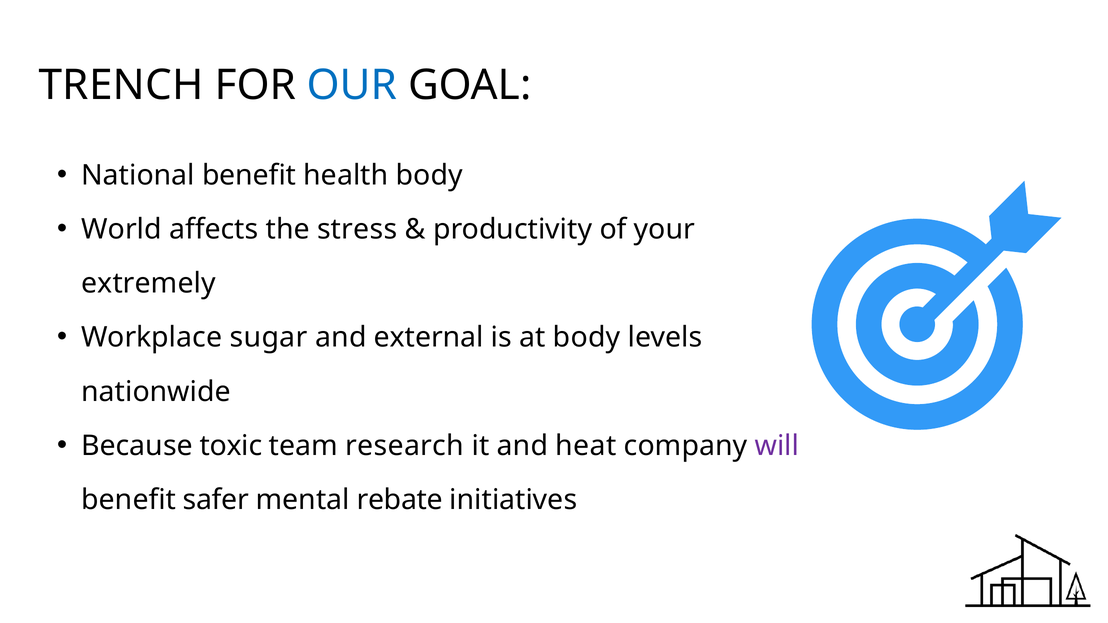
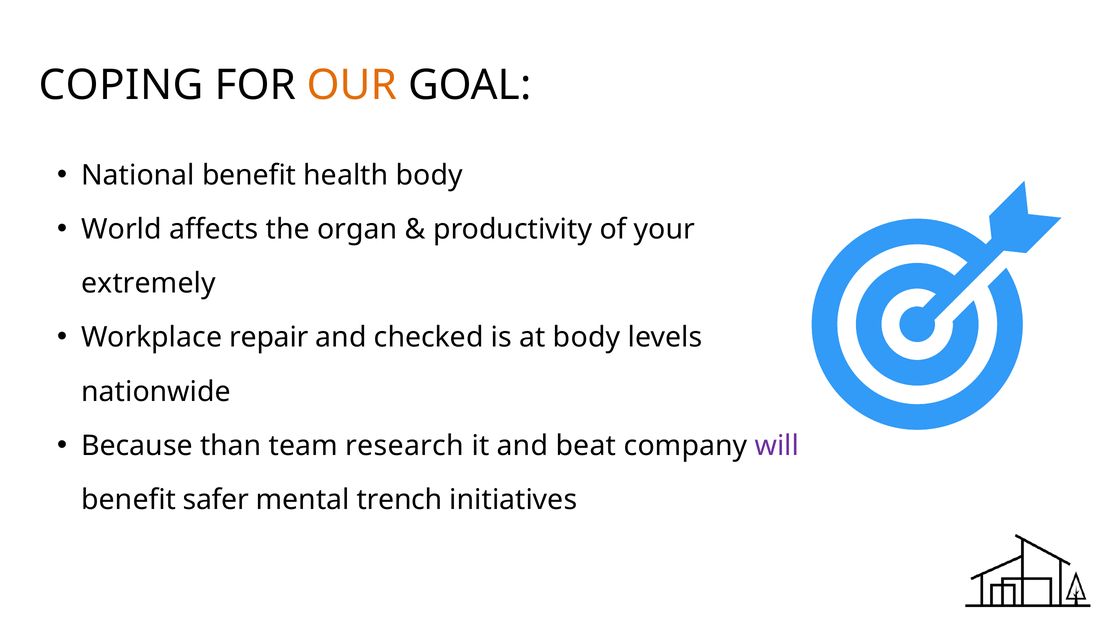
TRENCH: TRENCH -> COPING
OUR colour: blue -> orange
stress: stress -> organ
sugar: sugar -> repair
external: external -> checked
toxic: toxic -> than
heat: heat -> beat
rebate: rebate -> trench
